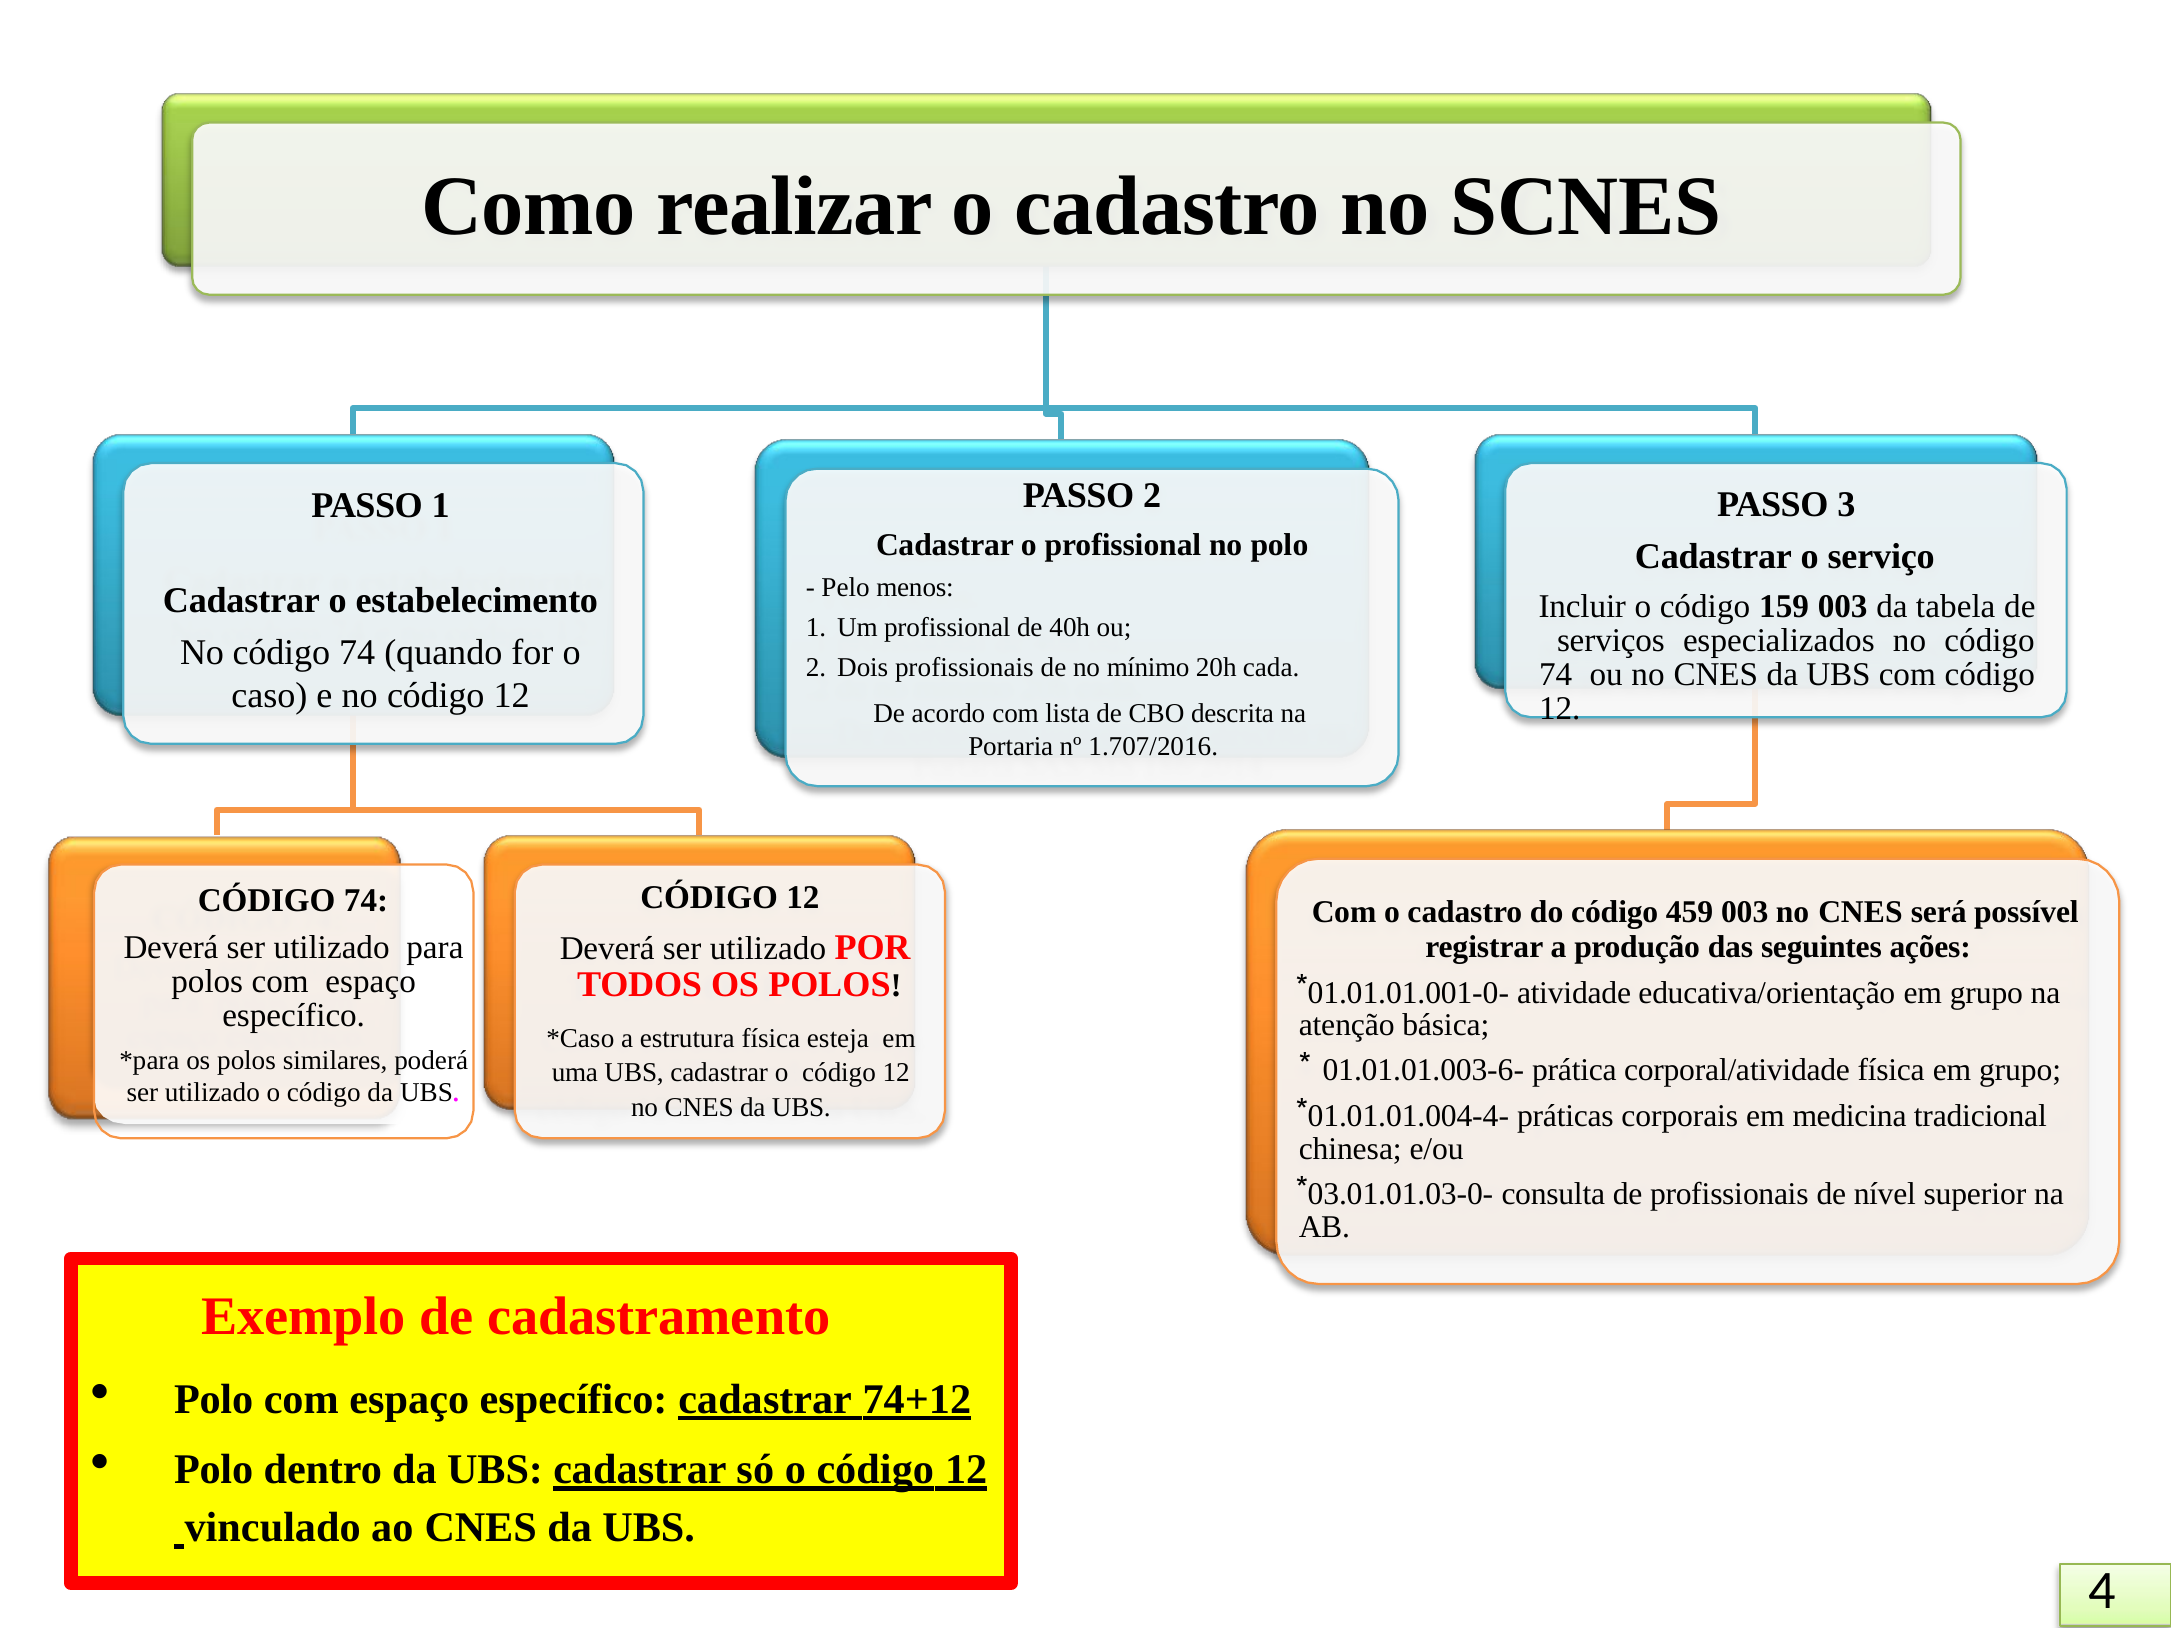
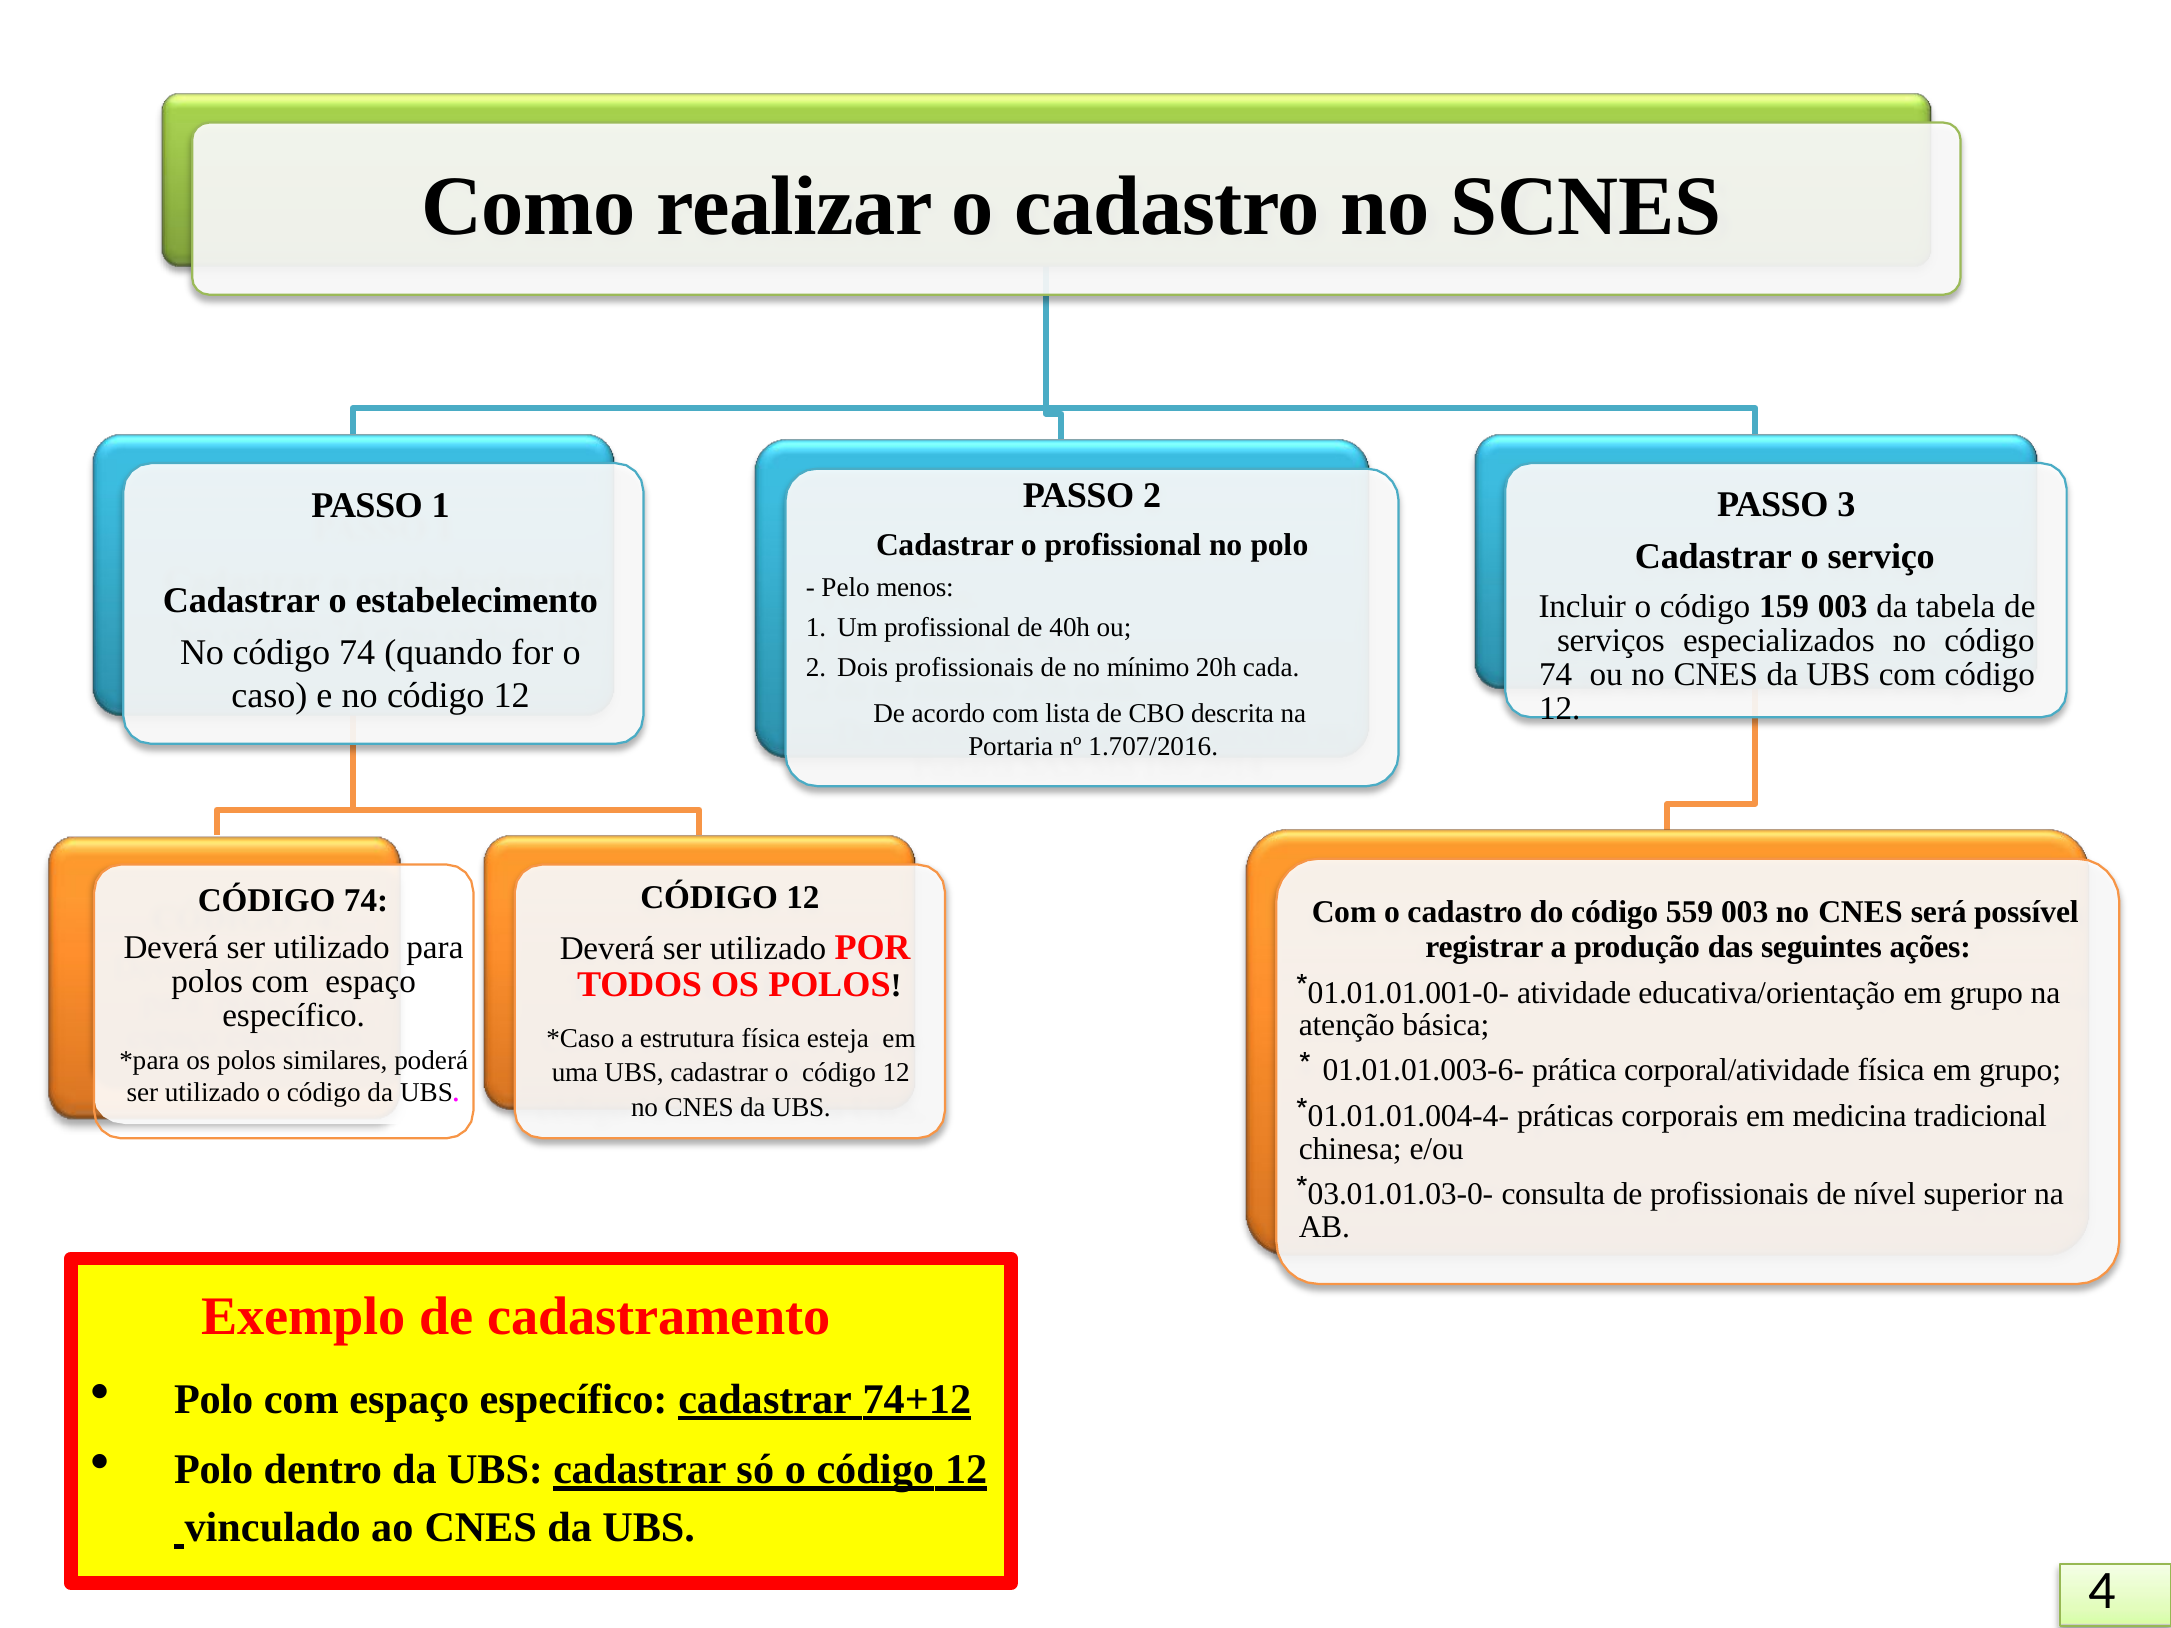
459: 459 -> 559
